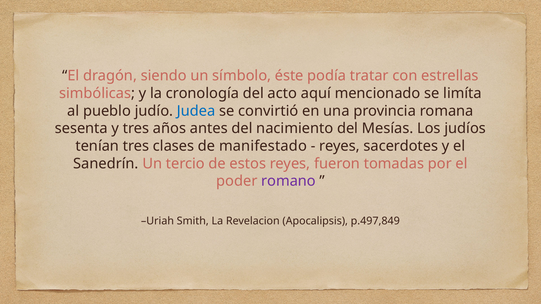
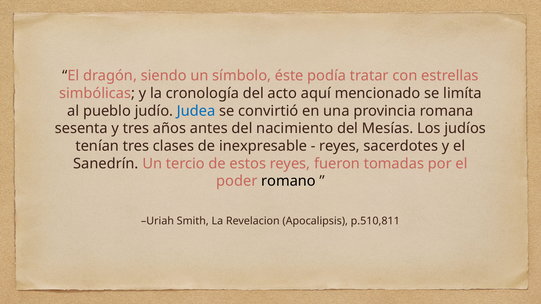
manifestado: manifestado -> inexpresable
romano colour: purple -> black
p.497,849: p.497,849 -> p.510,811
